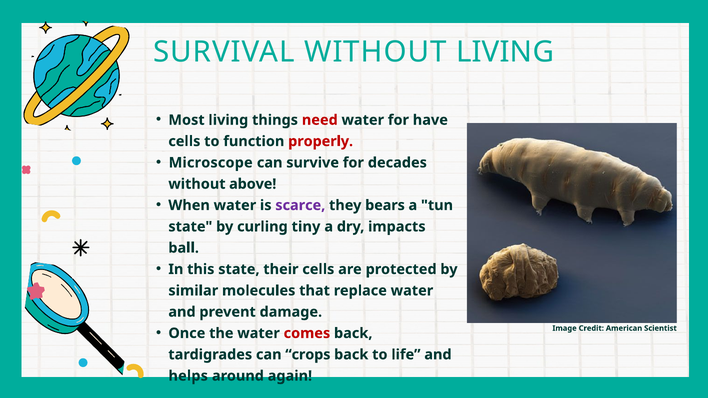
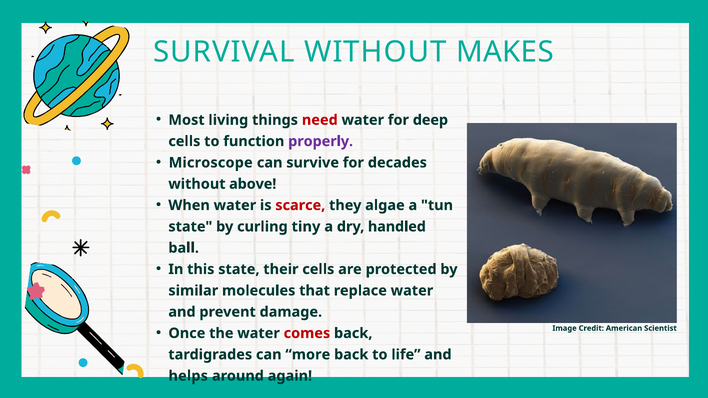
WITHOUT LIVING: LIVING -> MAKES
have: have -> deep
properly colour: red -> purple
scarce colour: purple -> red
bears: bears -> algae
impacts: impacts -> handled
crops: crops -> more
